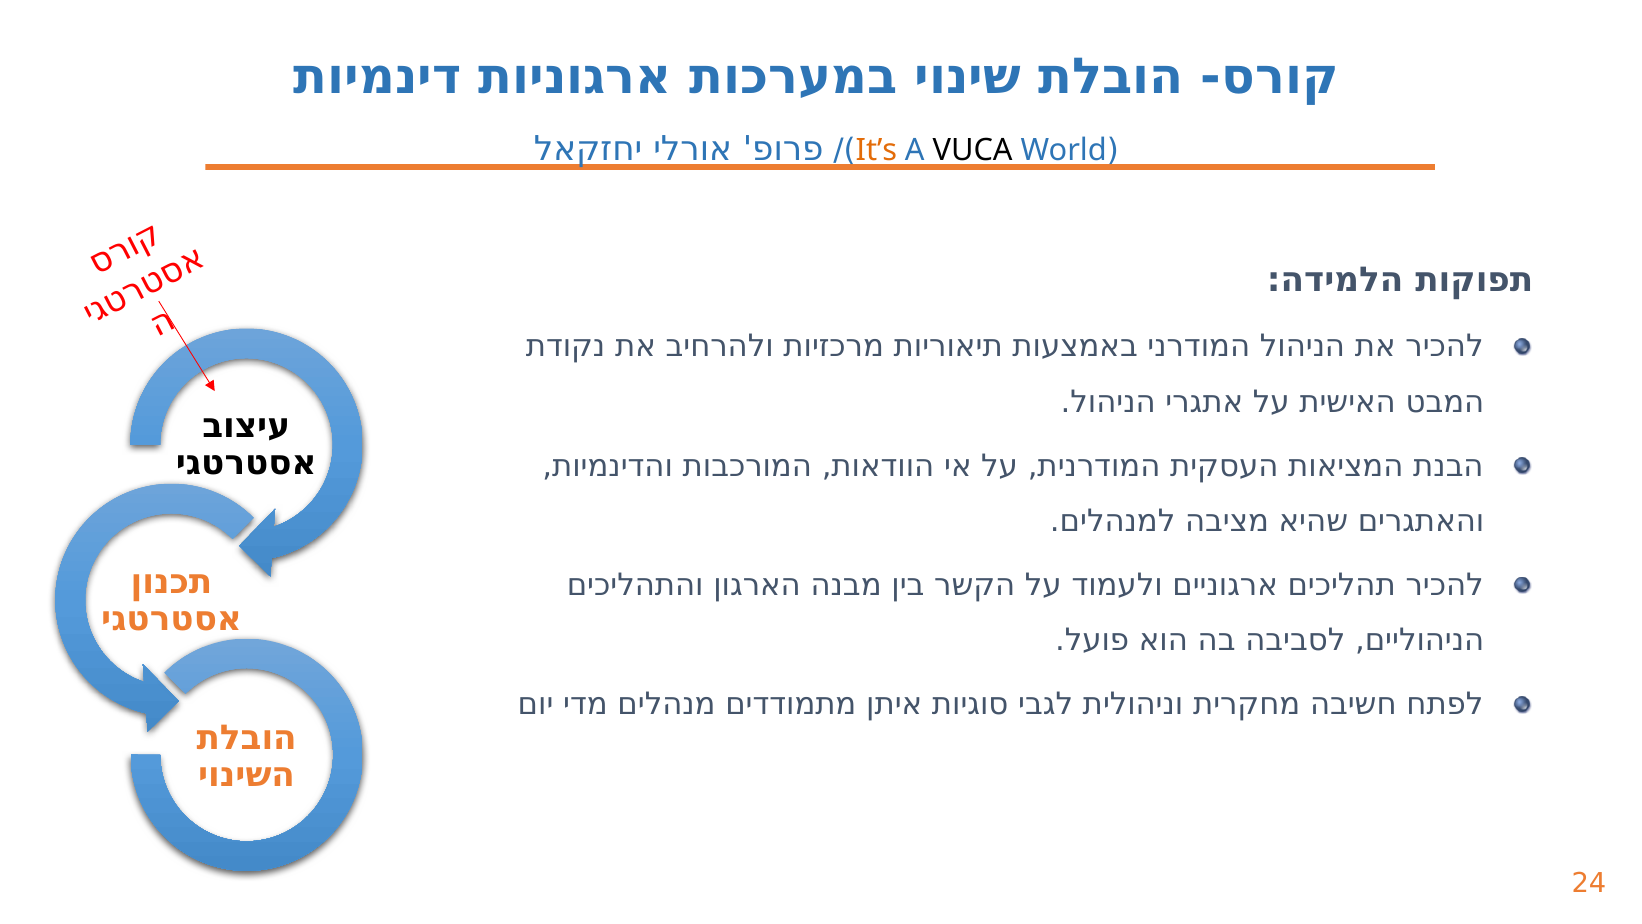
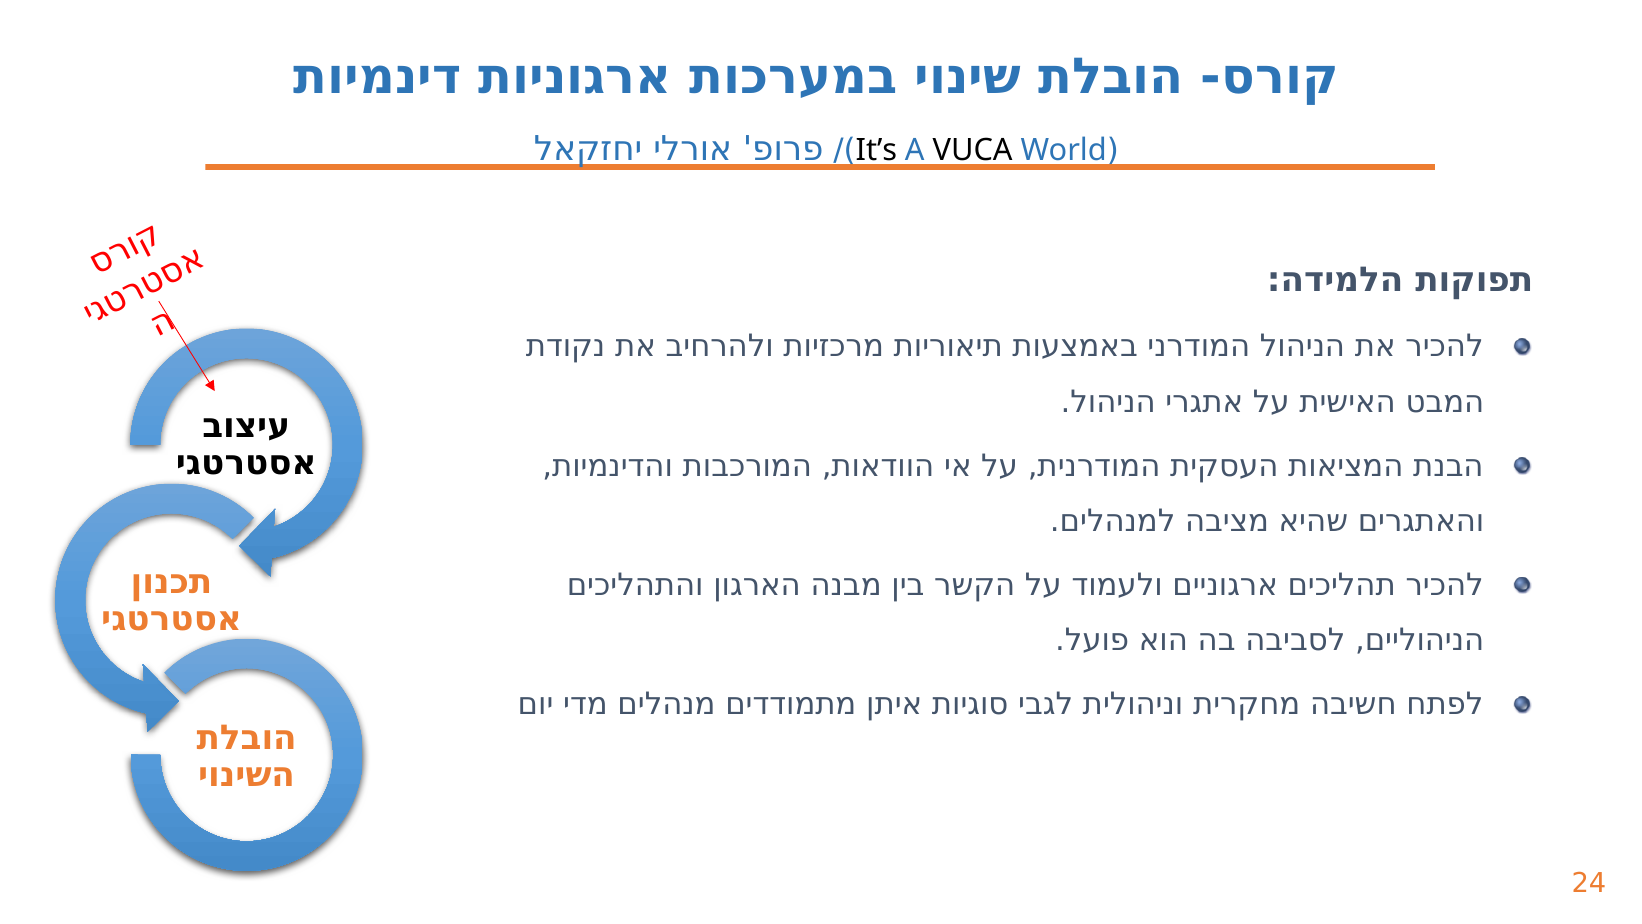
It’s colour: orange -> black
